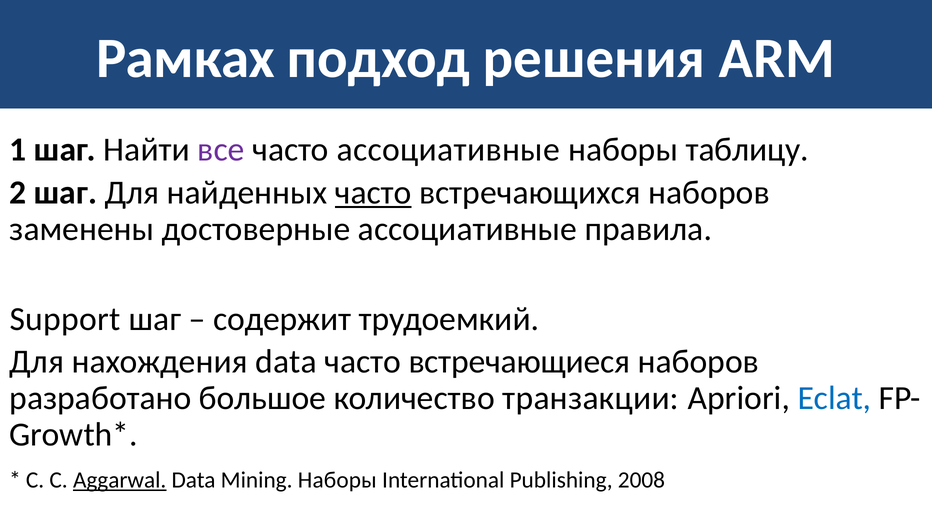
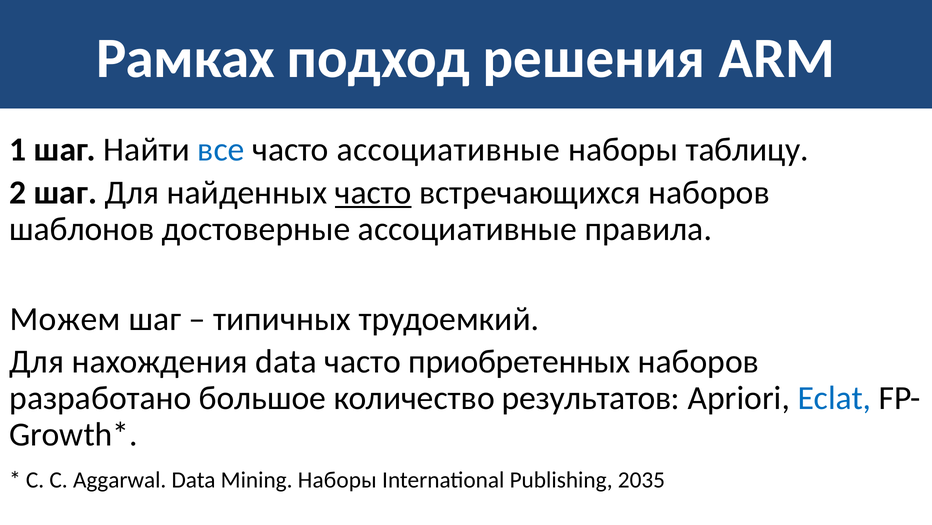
все colour: purple -> blue
заменены: заменены -> шаблонов
Support: Support -> Можем
содержит: содержит -> типичных
встречающиеся: встречающиеся -> приобретенных
транзакции: транзакции -> результатов
Aggarwal underline: present -> none
2008: 2008 -> 2035
